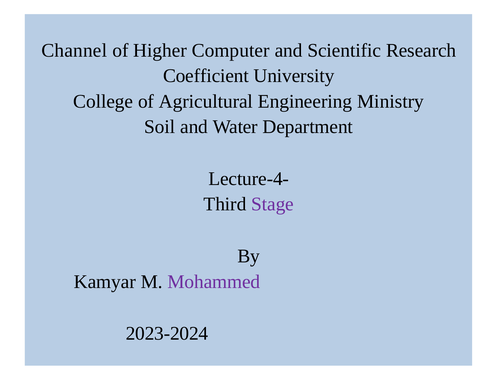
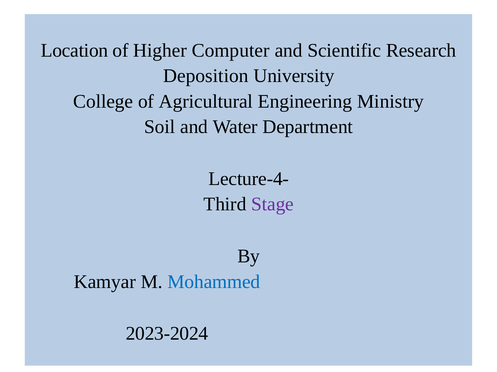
Channel: Channel -> Location
Coefficient: Coefficient -> Deposition
Mohammed colour: purple -> blue
